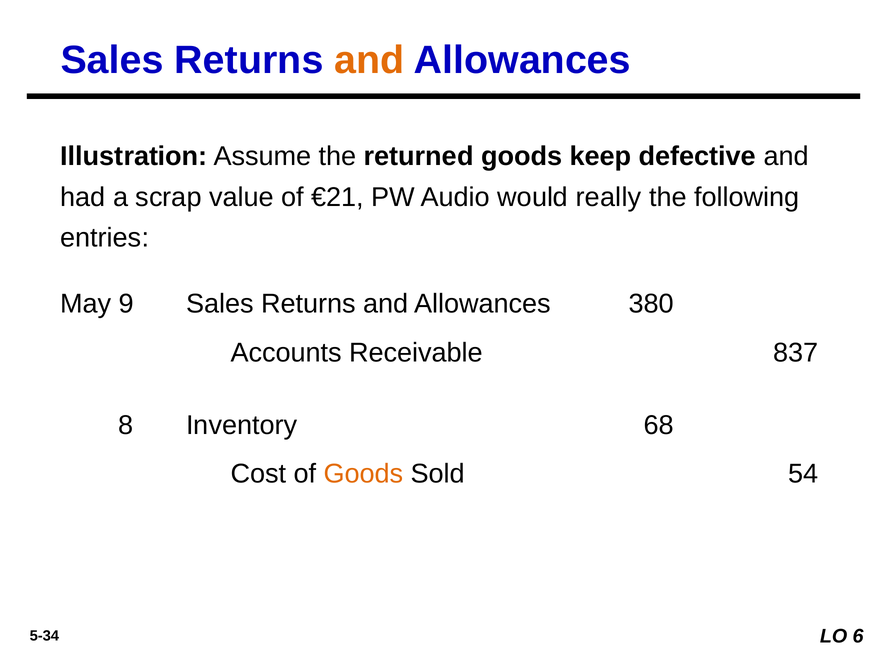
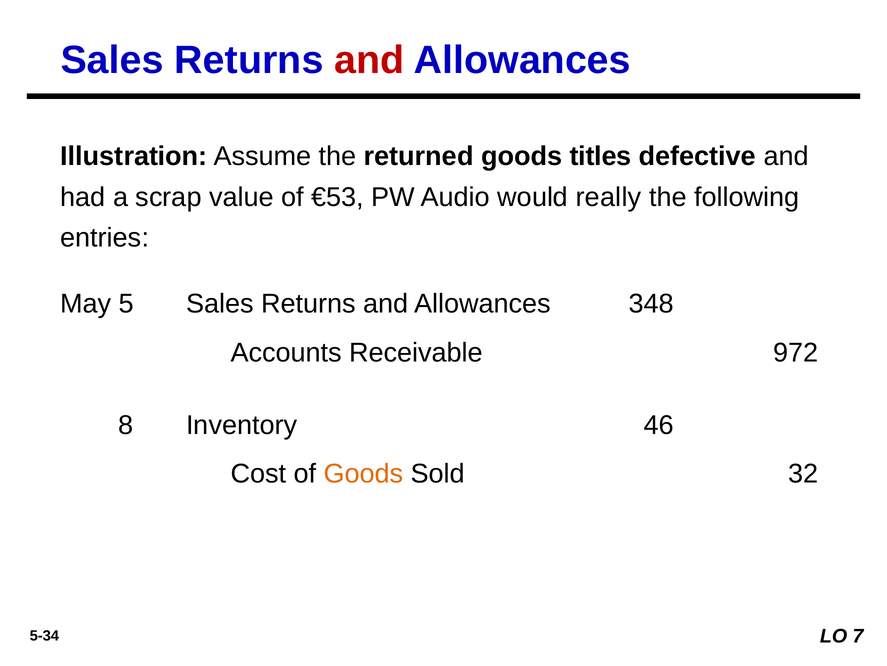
and at (369, 60) colour: orange -> red
keep: keep -> titles
€21: €21 -> €53
9: 9 -> 5
380: 380 -> 348
837: 837 -> 972
68: 68 -> 46
54: 54 -> 32
6: 6 -> 7
